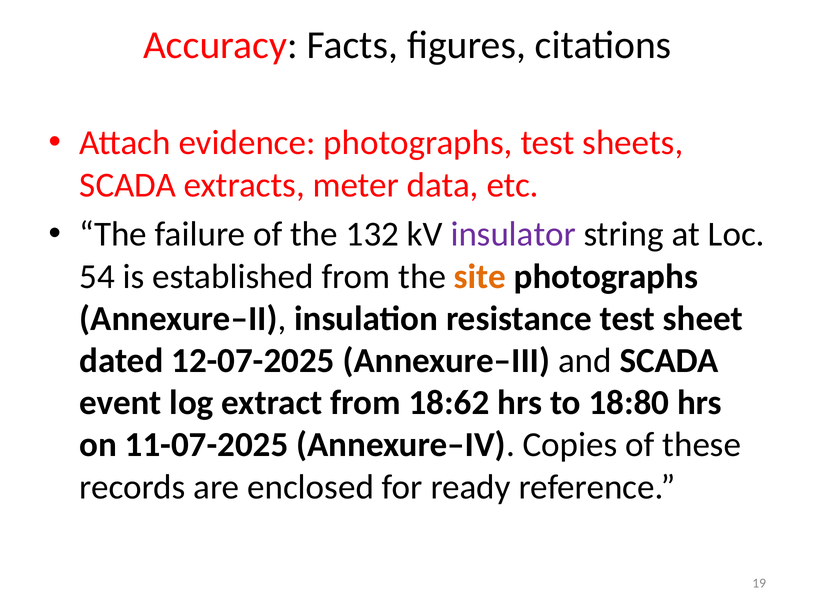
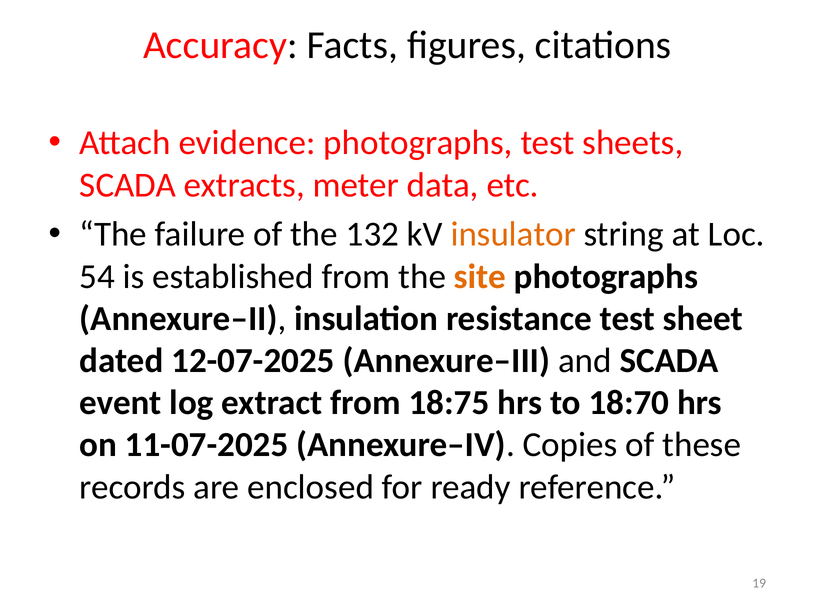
insulator colour: purple -> orange
18:62: 18:62 -> 18:75
18:80: 18:80 -> 18:70
